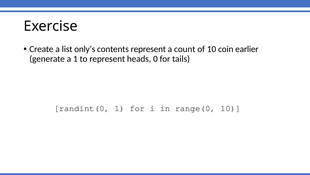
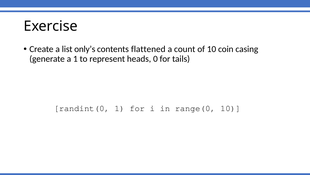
contents represent: represent -> flattened
earlier: earlier -> casing
